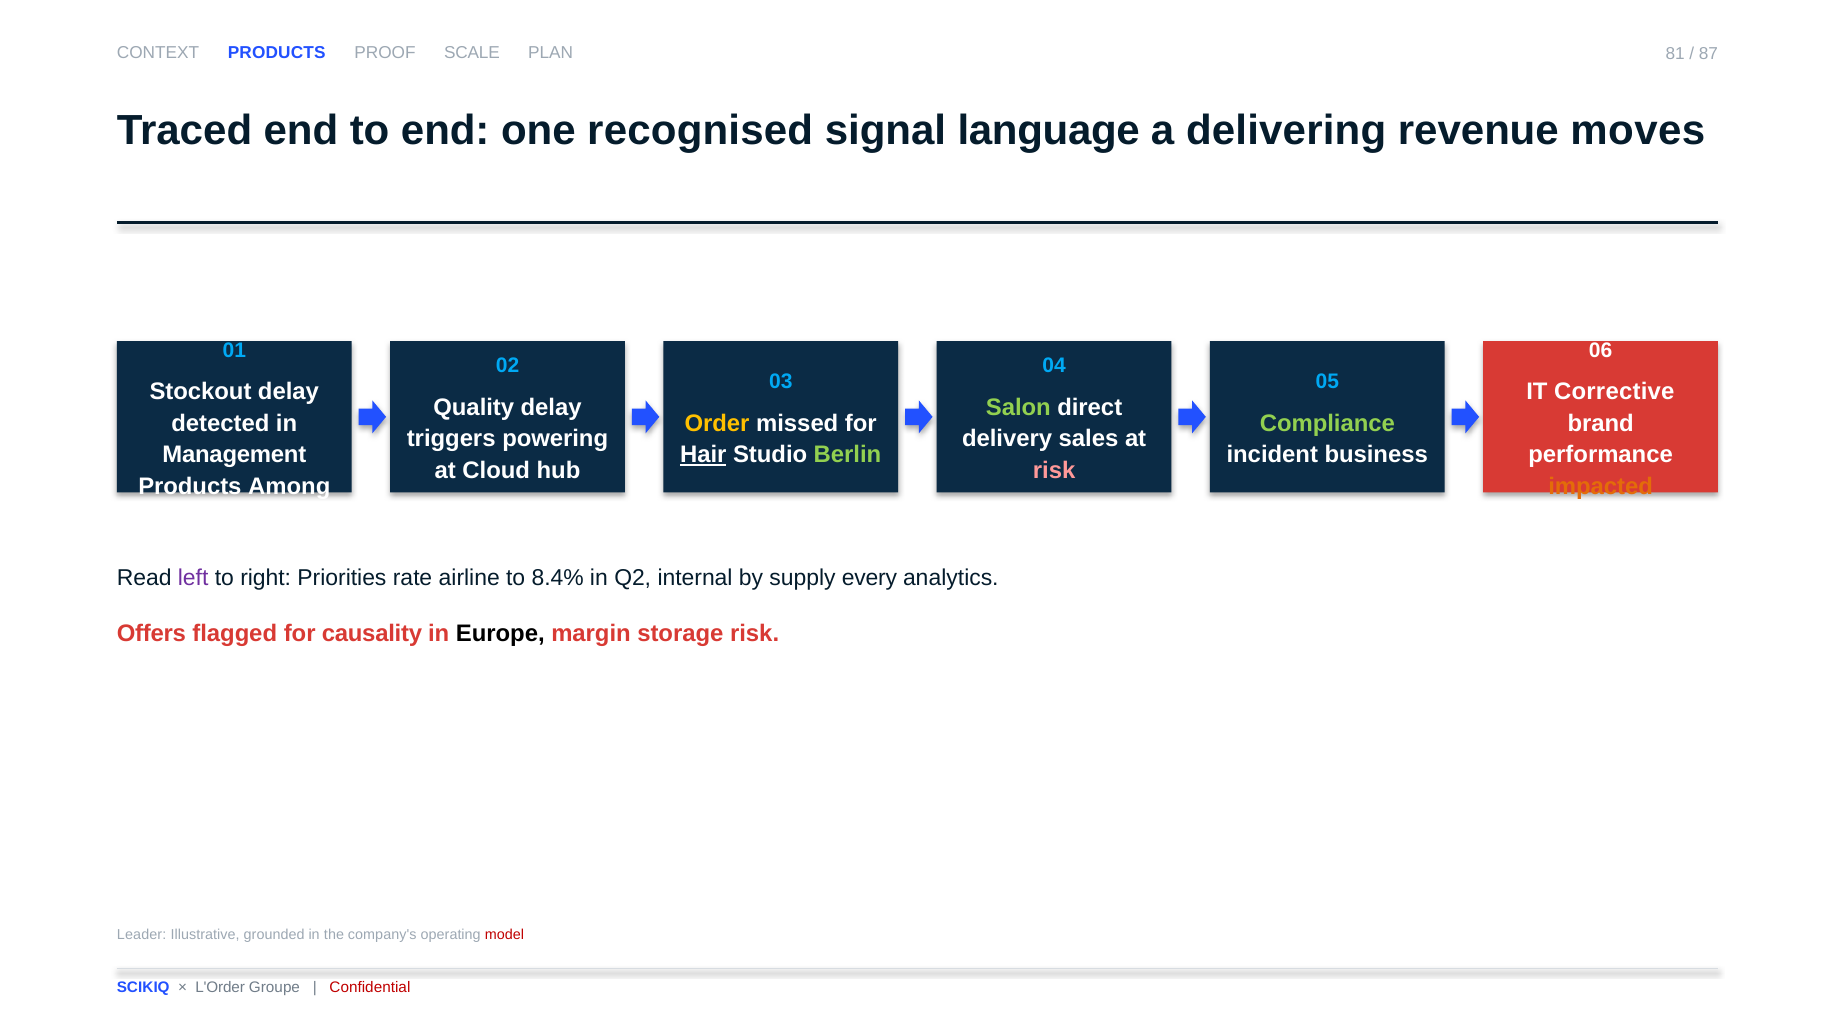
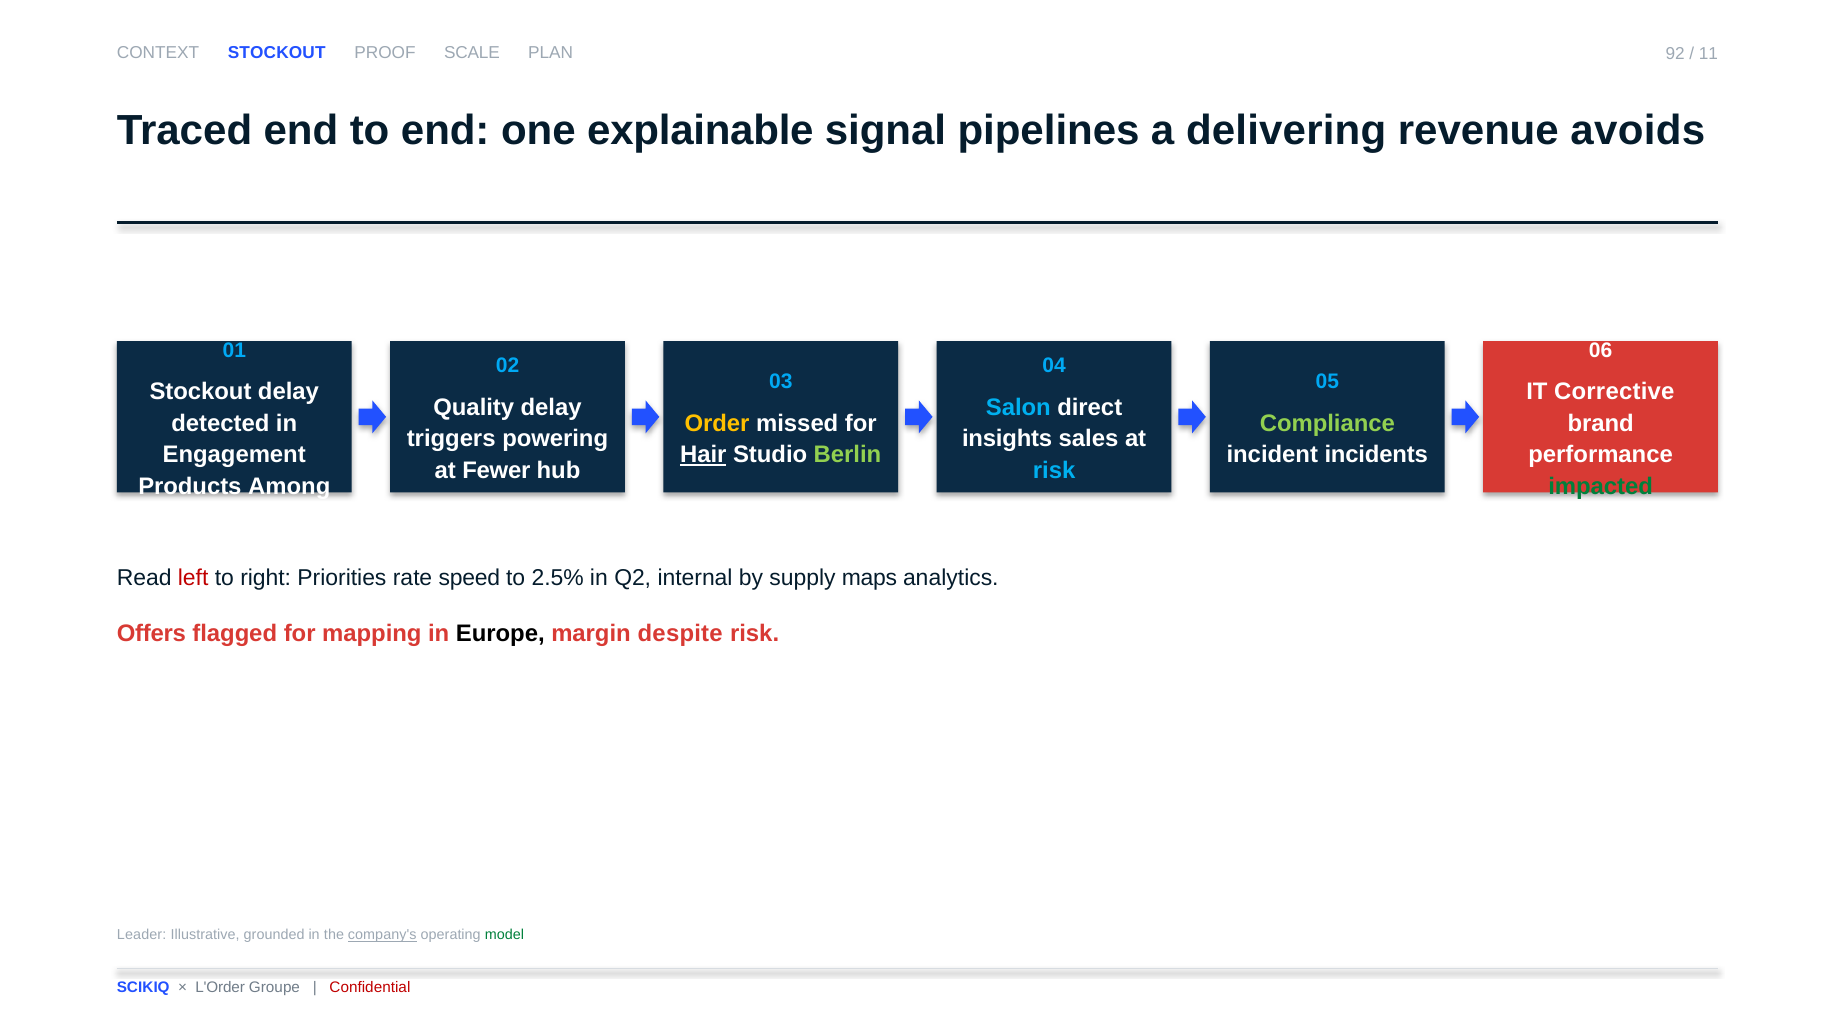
CONTEXT PRODUCTS: PRODUCTS -> STOCKOUT
81: 81 -> 92
87: 87 -> 11
recognised: recognised -> explainable
language: language -> pipelines
moves: moves -> avoids
Salon colour: light green -> light blue
delivery: delivery -> insights
Management: Management -> Engagement
business: business -> incidents
Cloud: Cloud -> Fewer
risk at (1054, 471) colour: pink -> light blue
impacted colour: orange -> green
left colour: purple -> red
airline: airline -> speed
8.4%: 8.4% -> 2.5%
every: every -> maps
causality: causality -> mapping
storage: storage -> despite
company's underline: none -> present
model colour: red -> green
